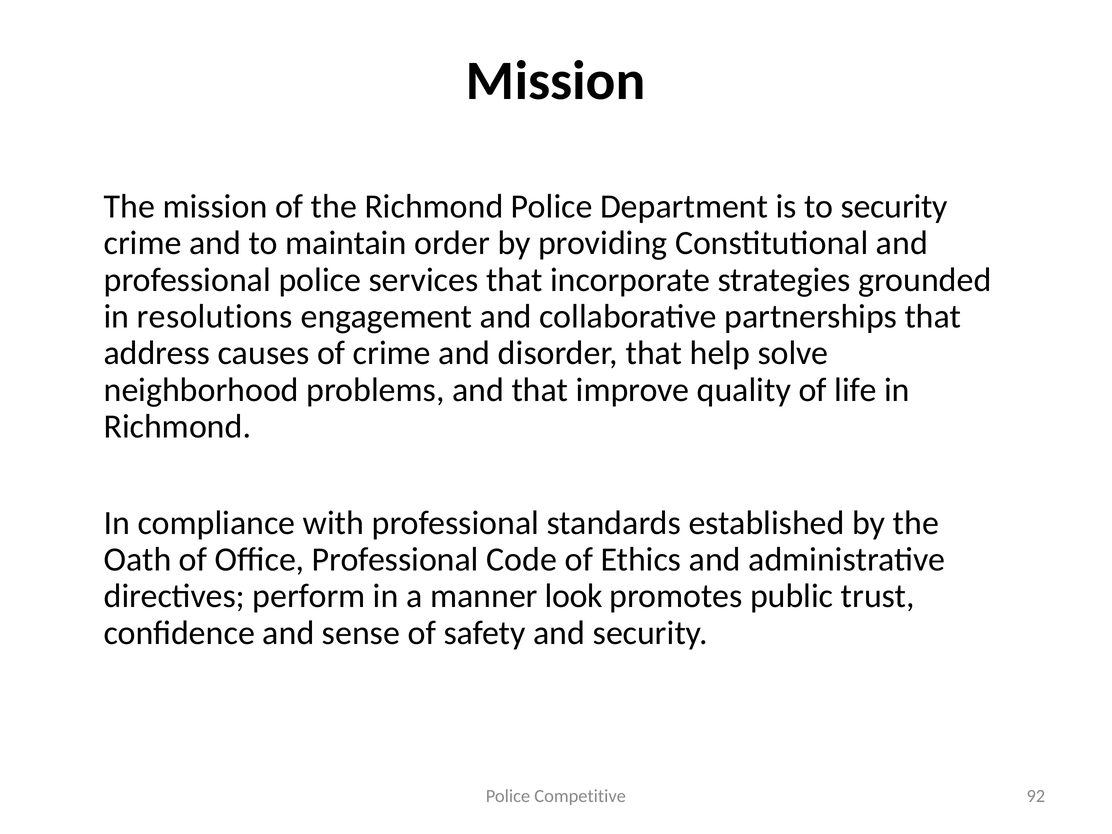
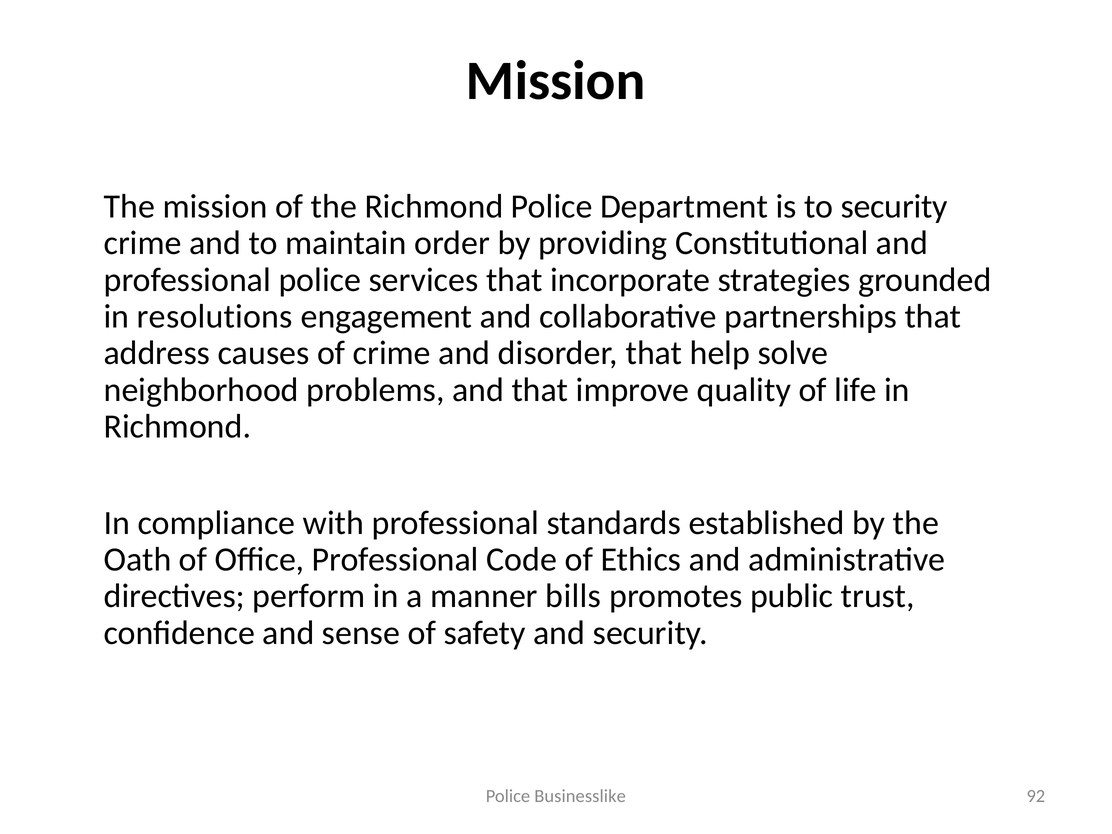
look: look -> bills
Competitive: Competitive -> Businesslike
